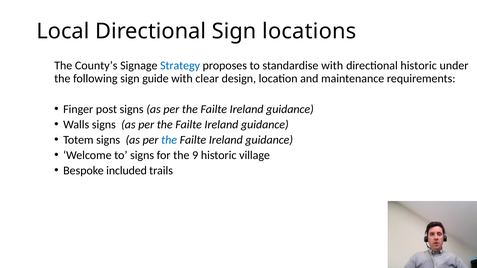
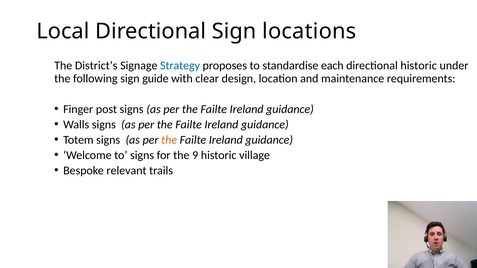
County’s: County’s -> District’s
standardise with: with -> each
the at (169, 140) colour: blue -> orange
included: included -> relevant
